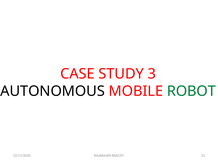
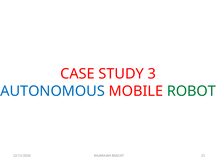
AUTONOMOUS colour: black -> blue
